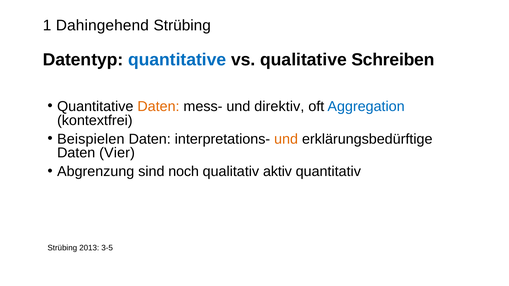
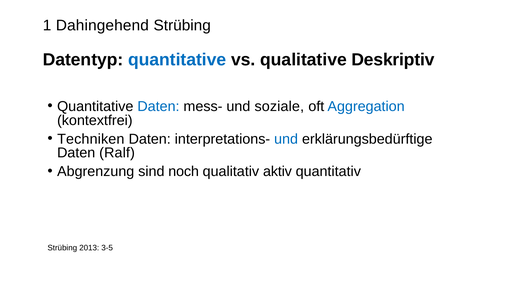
Schreiben: Schreiben -> Deskriptiv
Daten at (158, 106) colour: orange -> blue
direktiv: direktiv -> soziale
Beispielen: Beispielen -> Techniken
und at (286, 139) colour: orange -> blue
Vier: Vier -> Ralf
